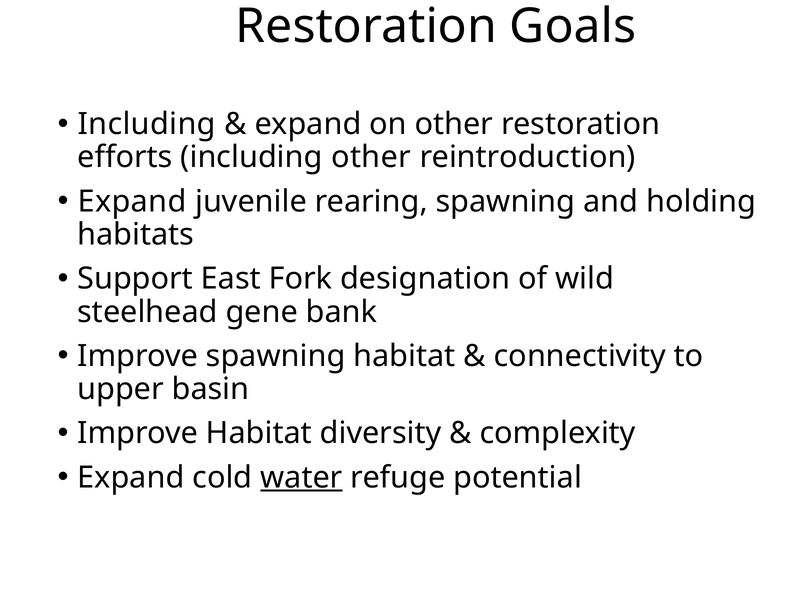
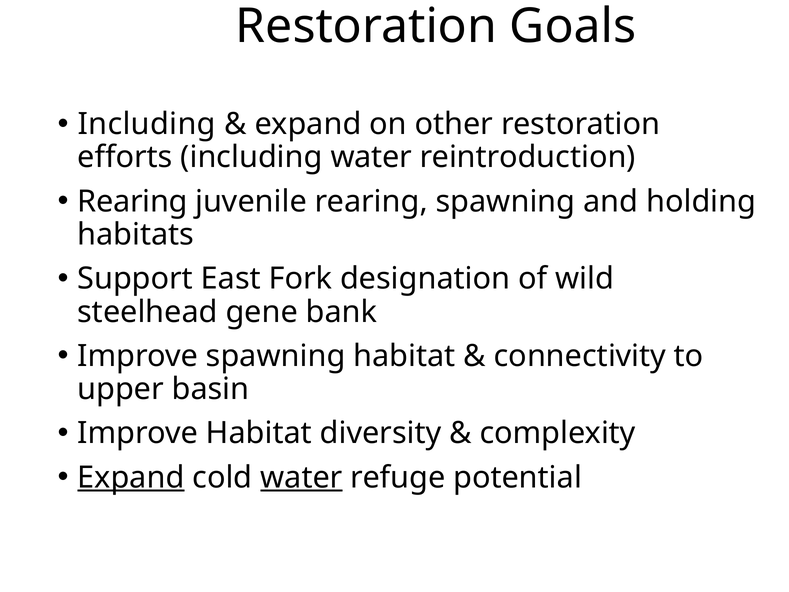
including other: other -> water
Expand at (132, 201): Expand -> Rearing
Expand at (131, 477) underline: none -> present
